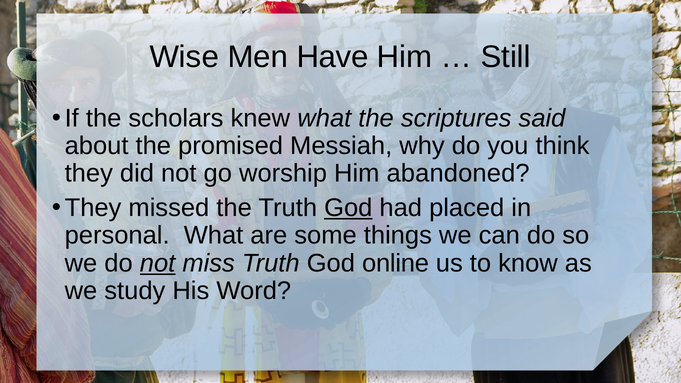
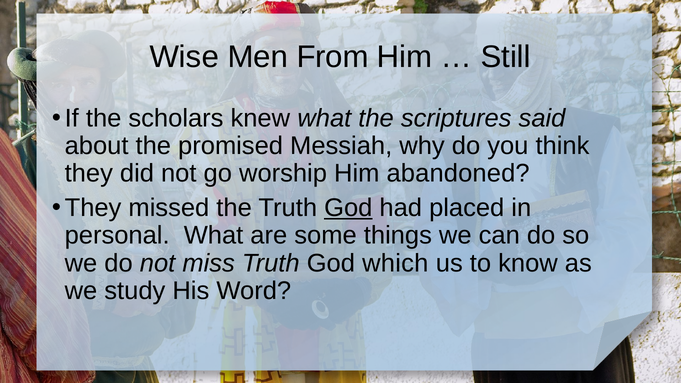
Have: Have -> From
not at (158, 263) underline: present -> none
online: online -> which
